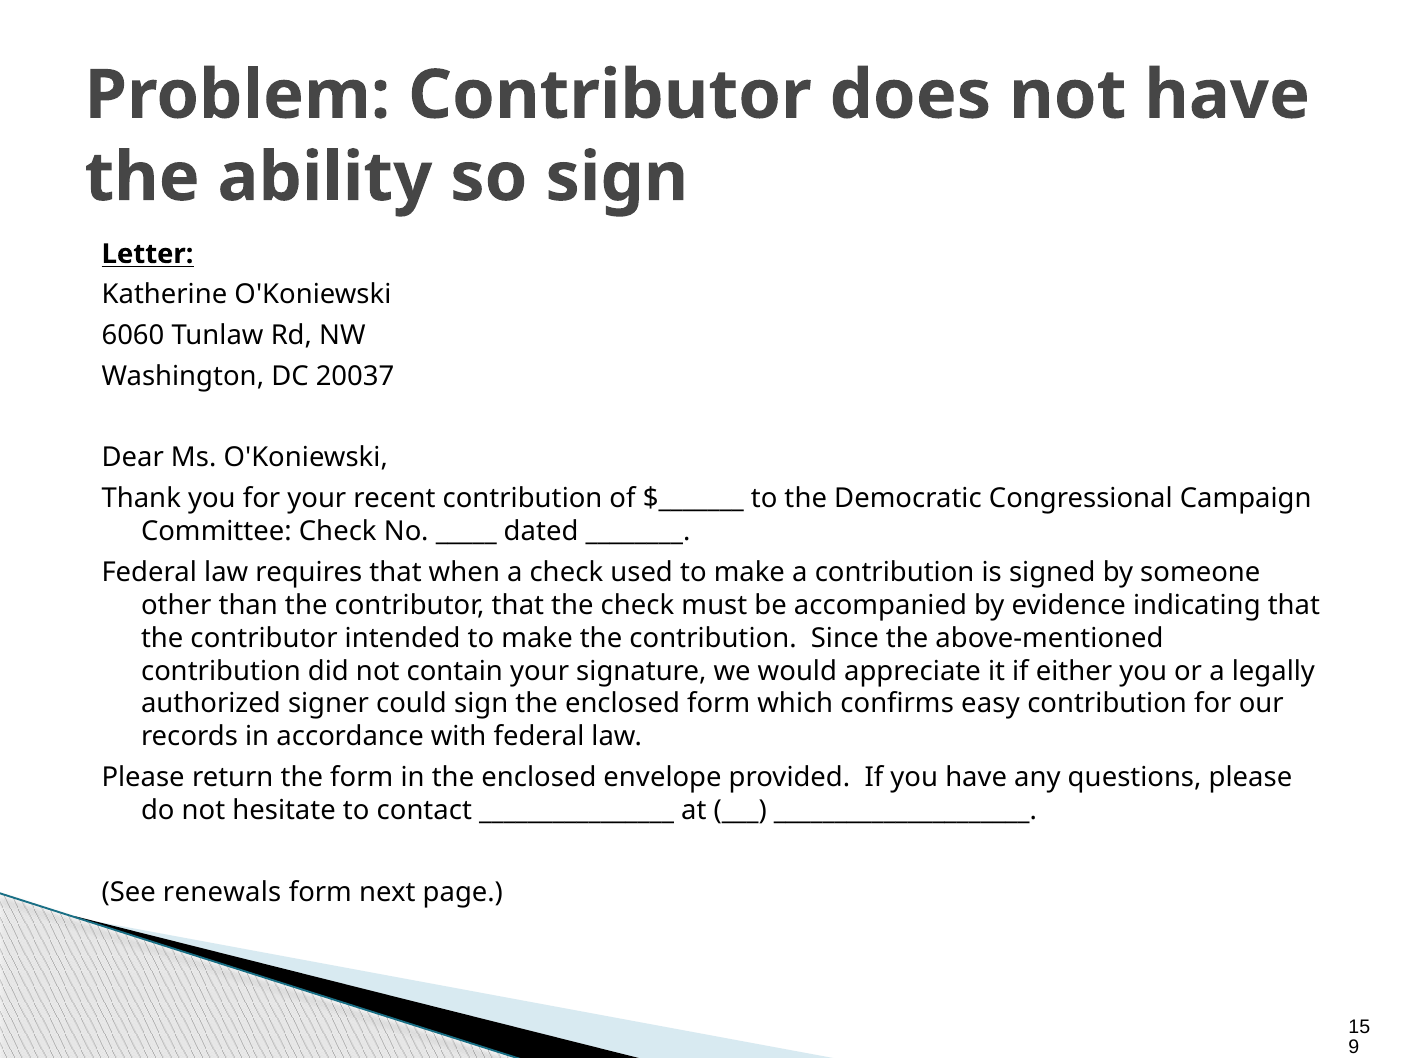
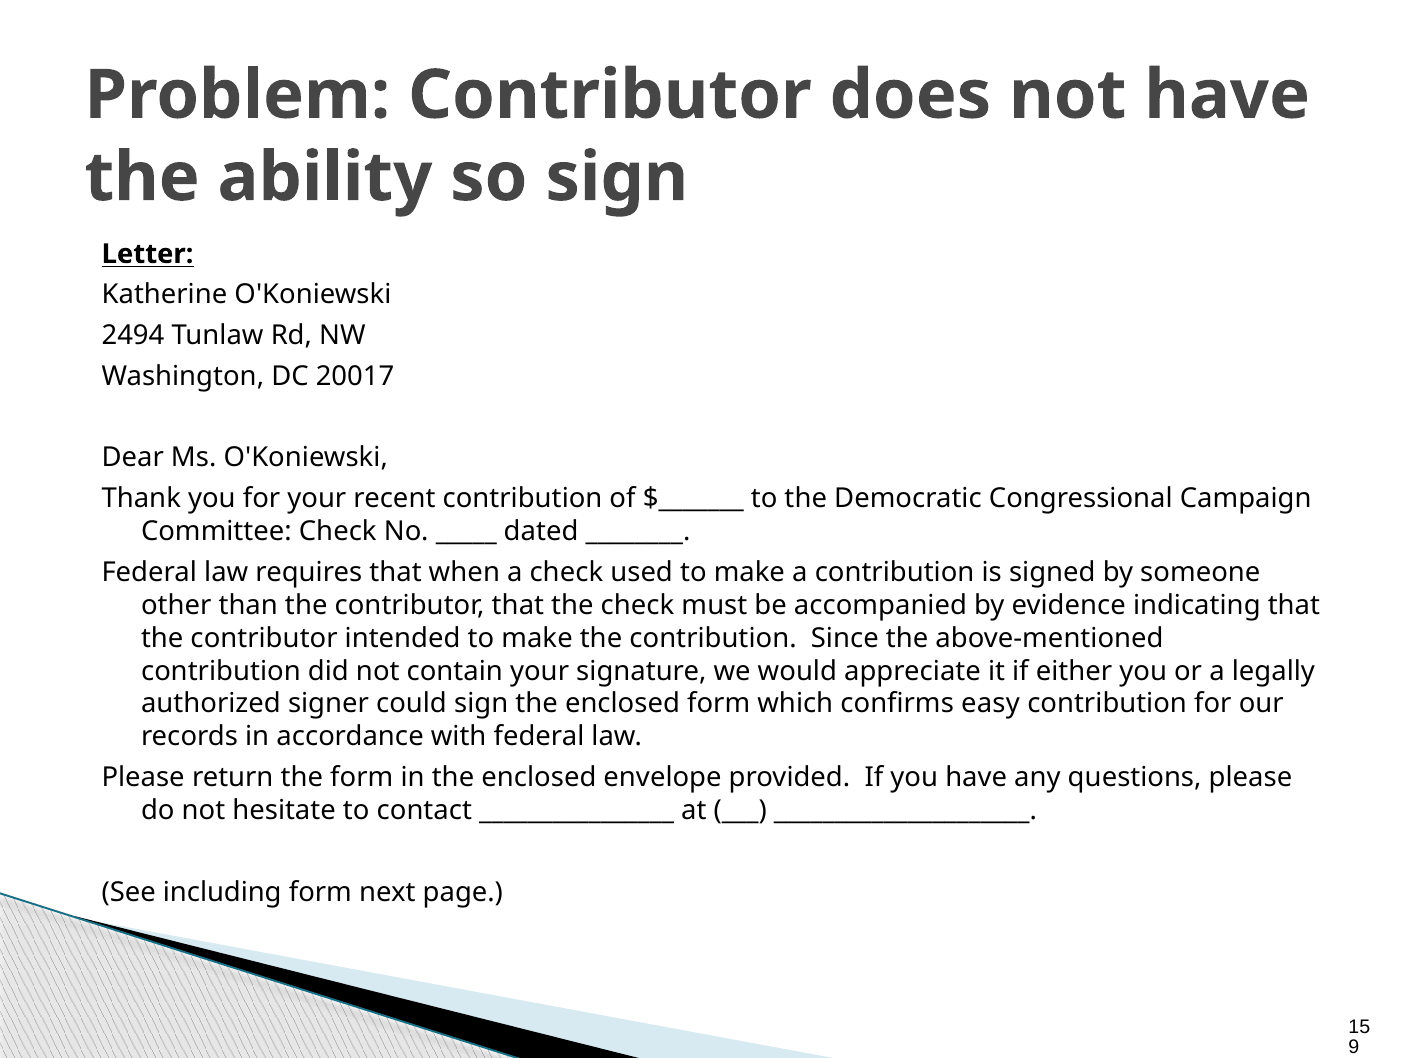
6060: 6060 -> 2494
20037: 20037 -> 20017
renewals: renewals -> including
